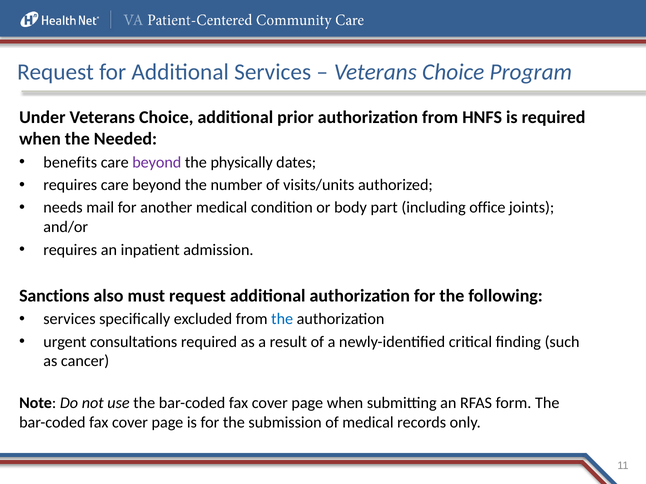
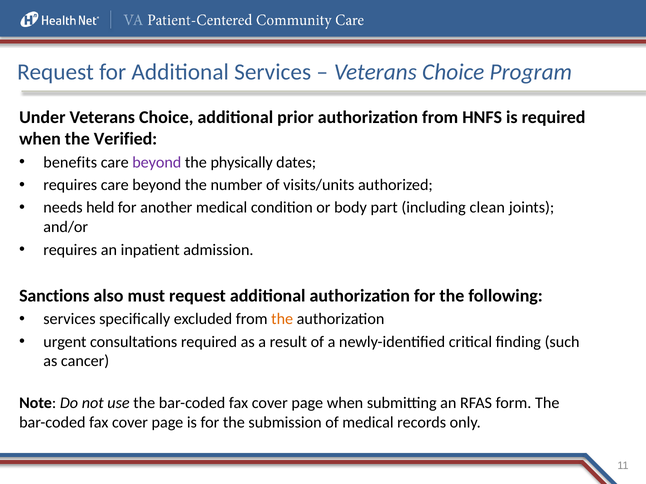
Needed: Needed -> Verified
mail: mail -> held
office: office -> clean
the at (282, 320) colour: blue -> orange
